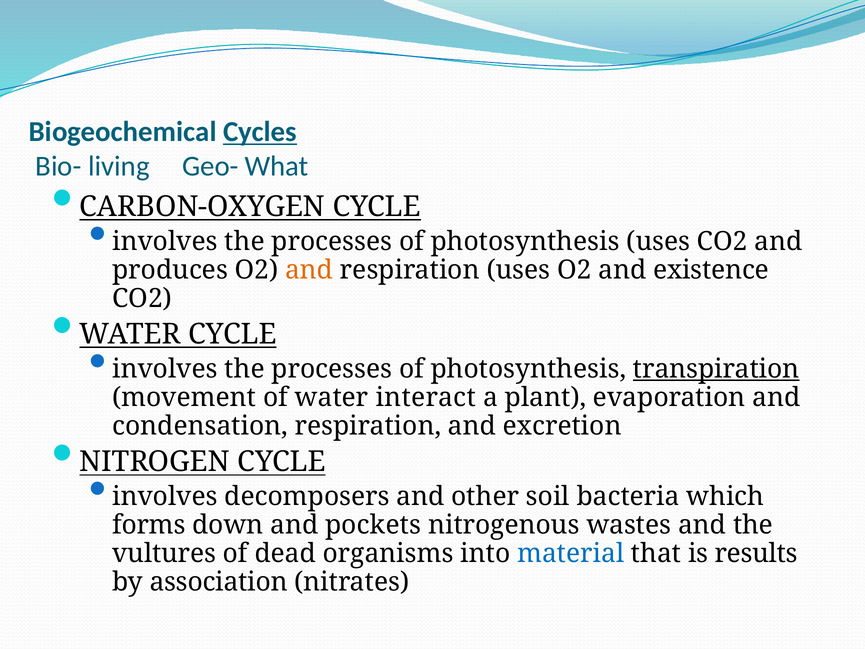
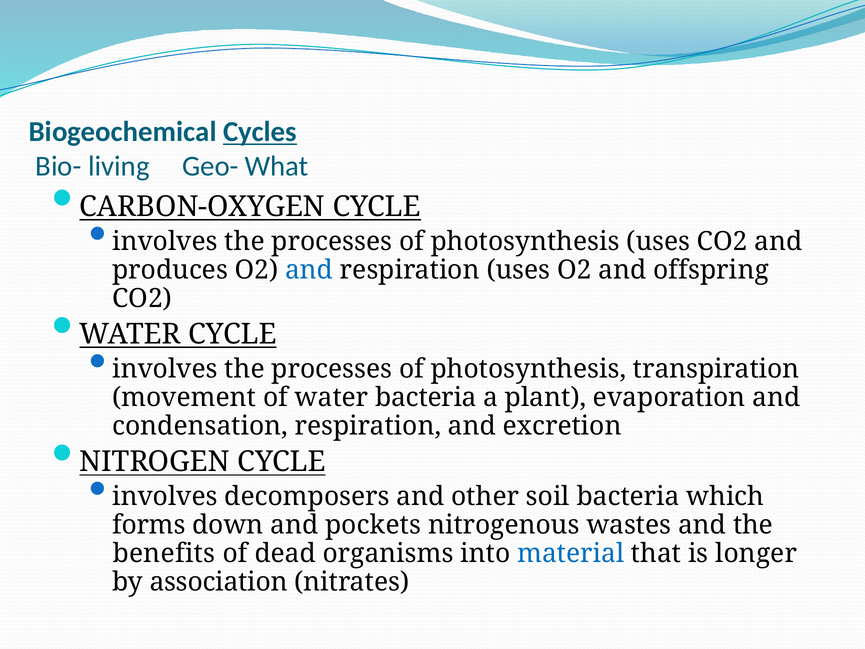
and at (309, 270) colour: orange -> blue
existence: existence -> offspring
transpiration underline: present -> none
water interact: interact -> bacteria
vultures: vultures -> benefits
results: results -> longer
